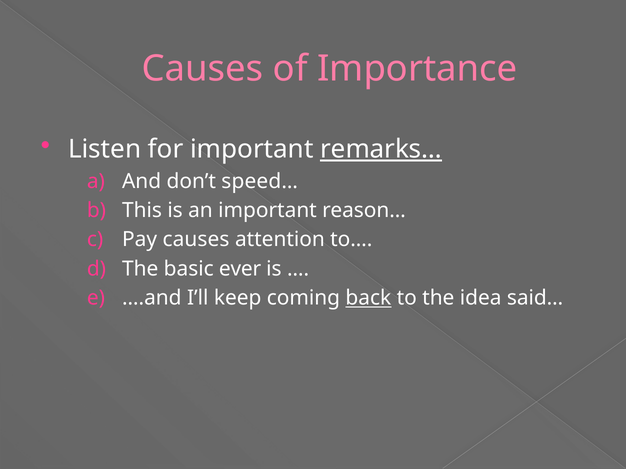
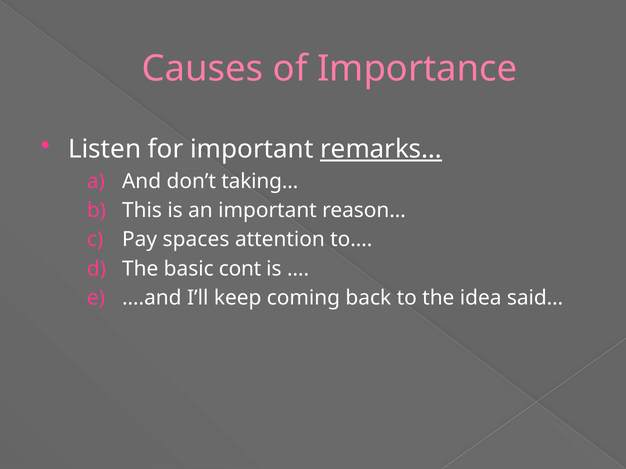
speed…: speed… -> taking…
Pay causes: causes -> spaces
ever: ever -> cont
back underline: present -> none
